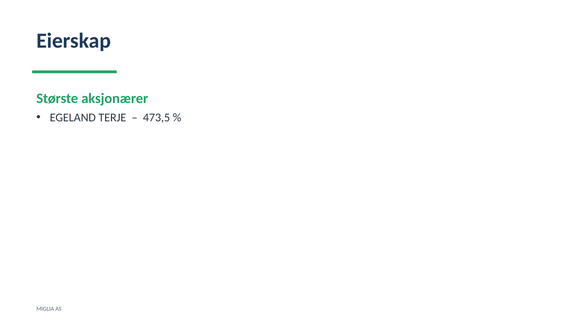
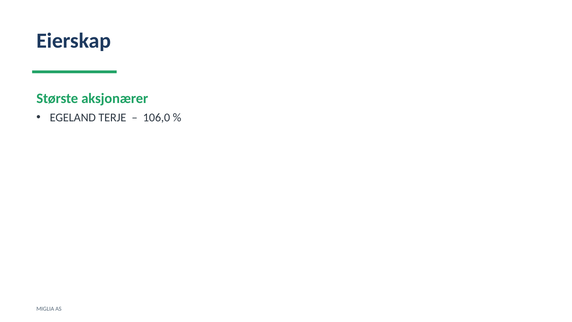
473,5: 473,5 -> 106,0
